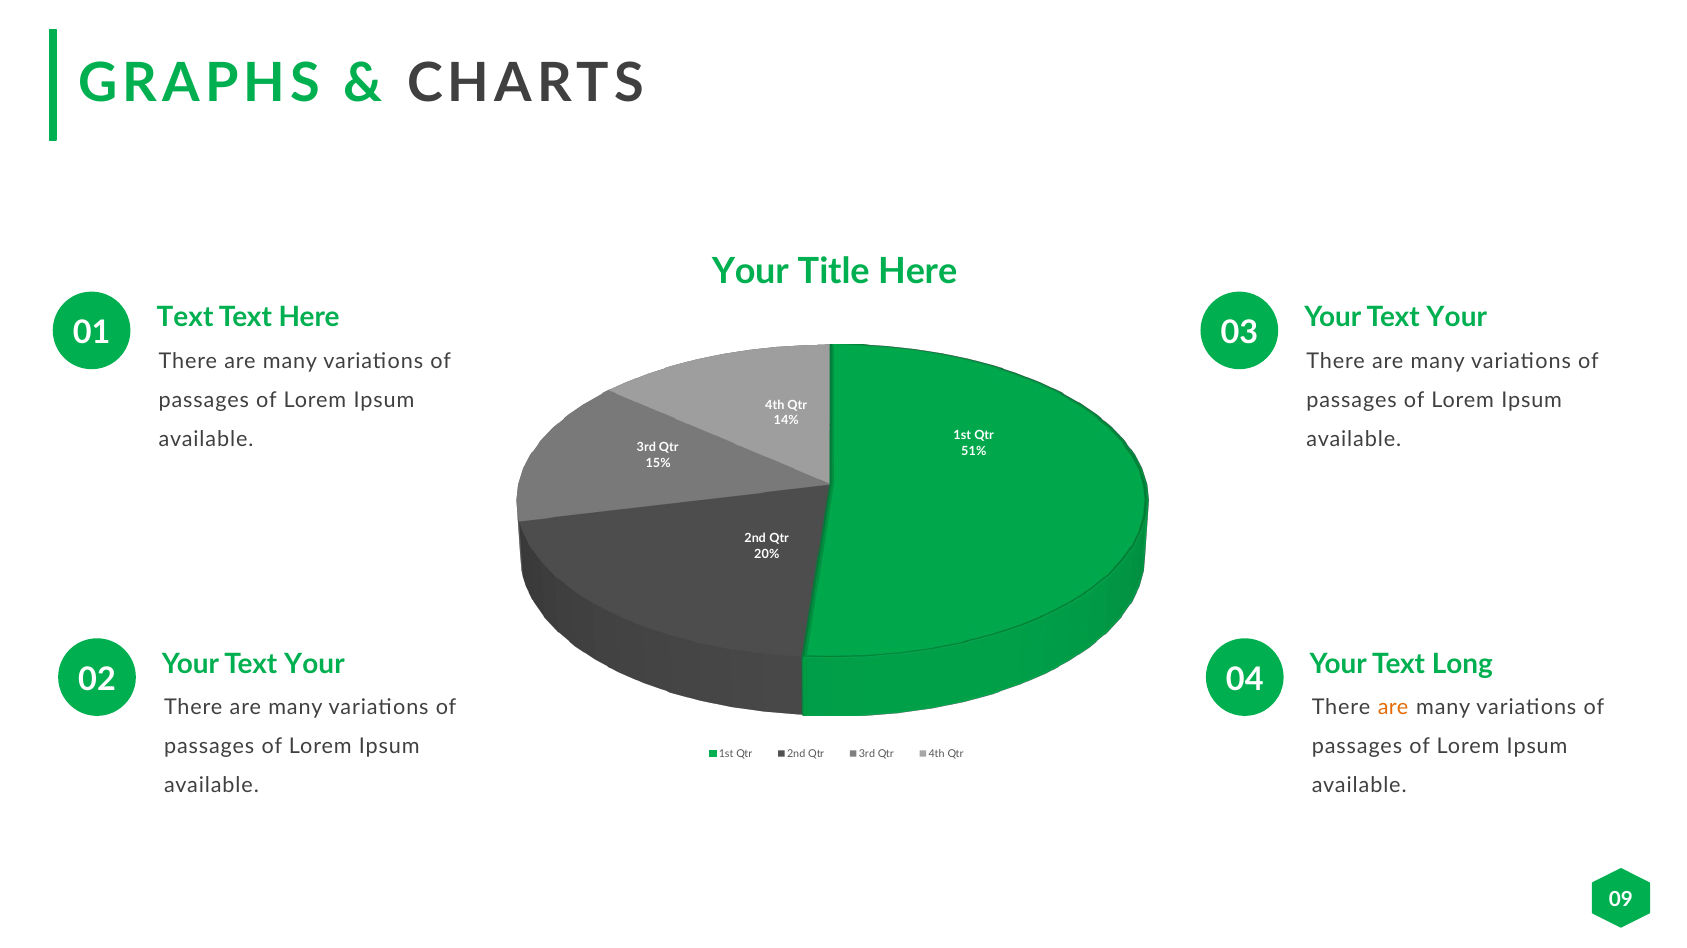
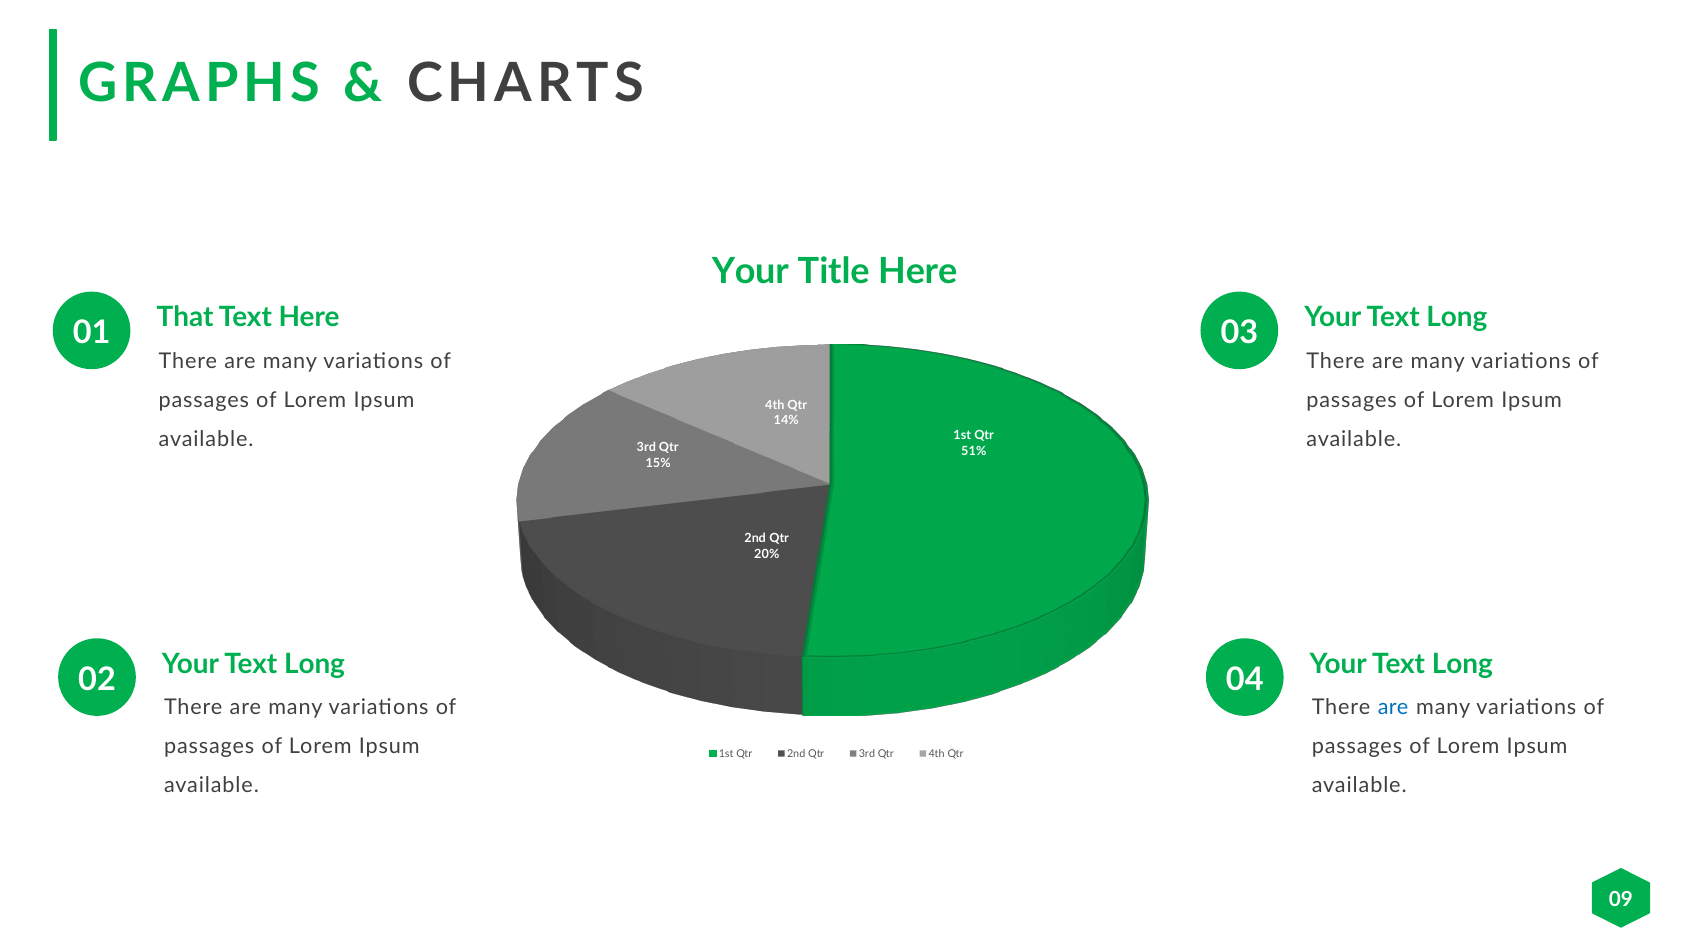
Text at (185, 317): Text -> That
Your at (1457, 317): Your -> Long
Your at (314, 664): Your -> Long
are at (1393, 707) colour: orange -> blue
